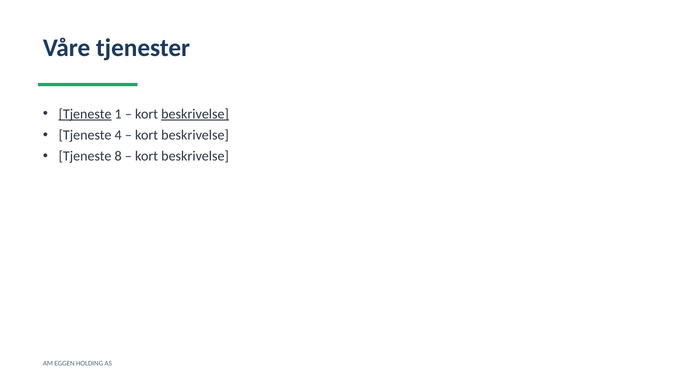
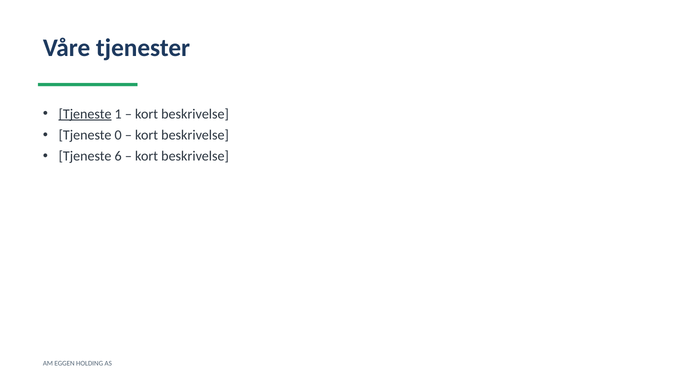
beskrivelse at (195, 114) underline: present -> none
4: 4 -> 0
8: 8 -> 6
